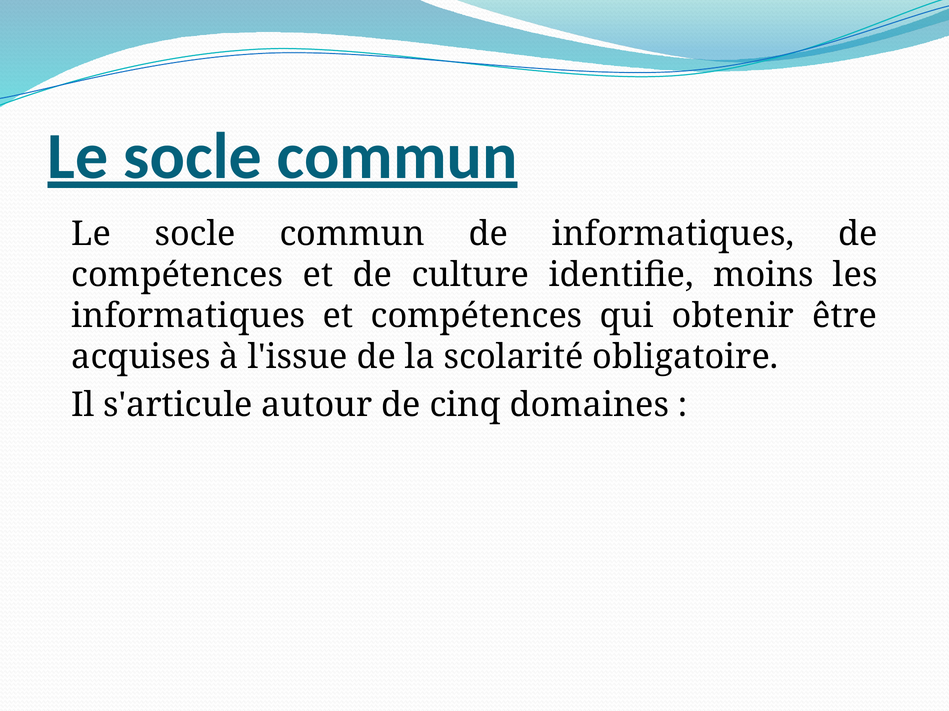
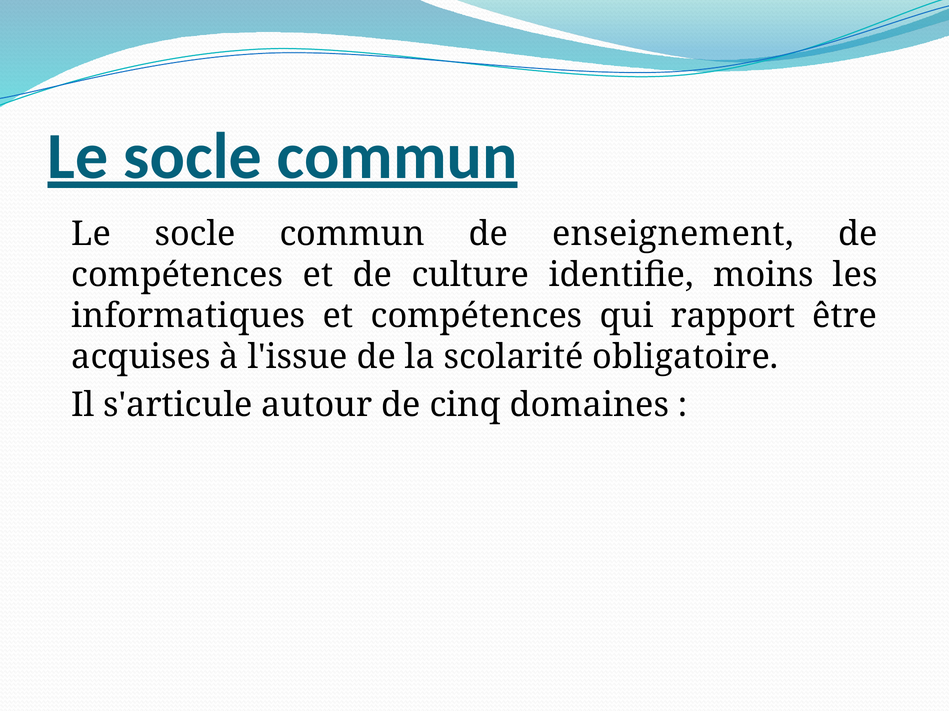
de informatiques: informatiques -> enseignement
obtenir: obtenir -> rapport
